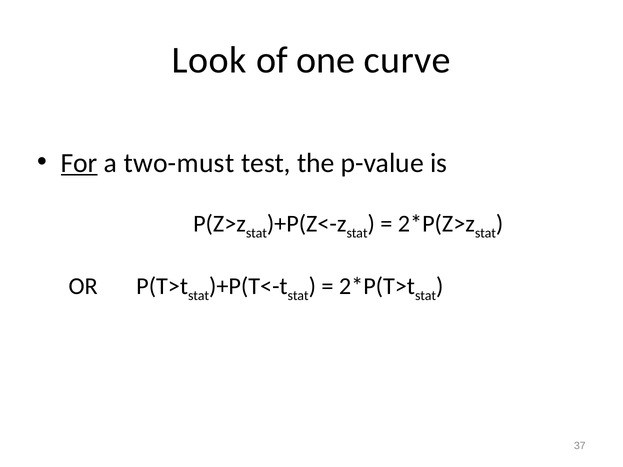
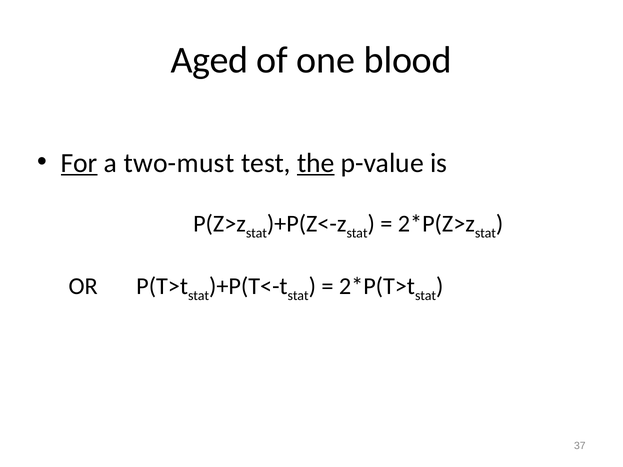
Look: Look -> Aged
curve: curve -> blood
the underline: none -> present
